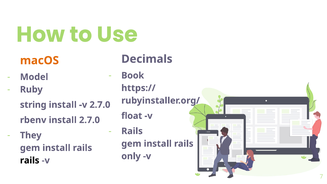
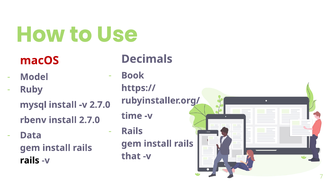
macOS colour: orange -> red
string: string -> mysql
float: float -> time
They: They -> Data
only: only -> that
